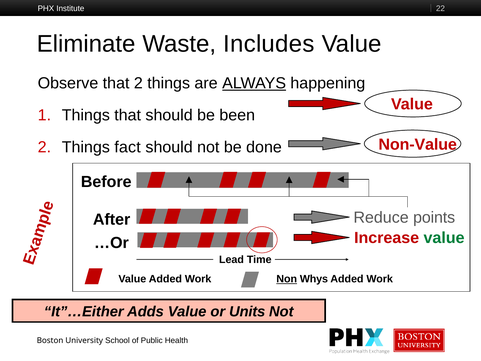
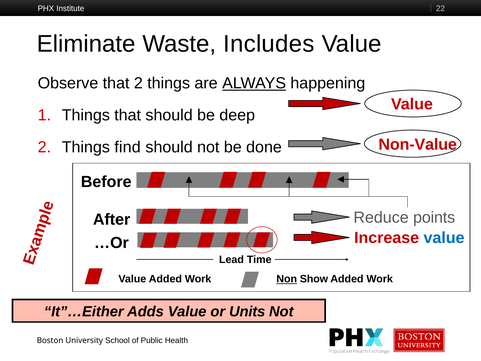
been: been -> deep
fact: fact -> find
value at (444, 238) colour: green -> blue
Whys: Whys -> Show
